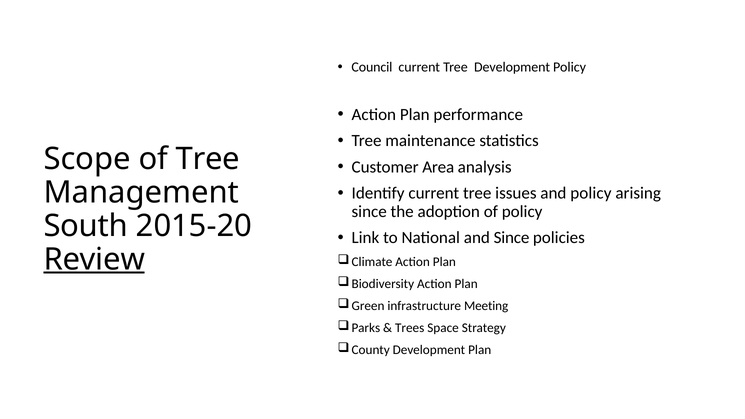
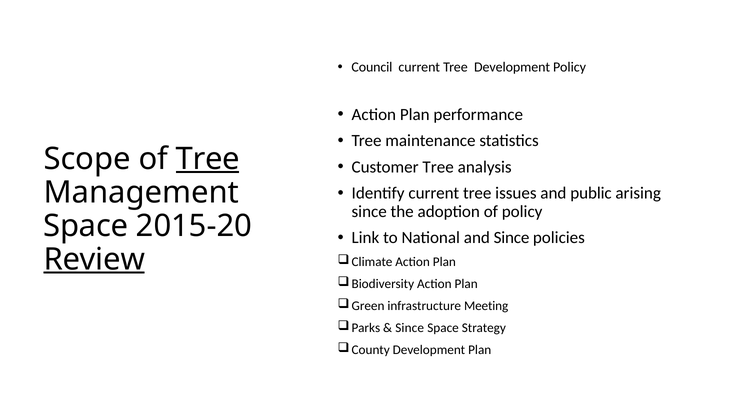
Tree at (208, 159) underline: none -> present
Customer Area: Area -> Tree
and policy: policy -> public
South at (86, 226): South -> Space
Trees at (410, 328): Trees -> Since
